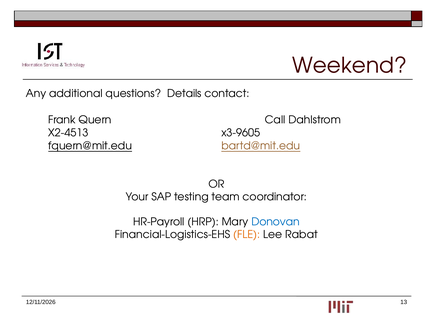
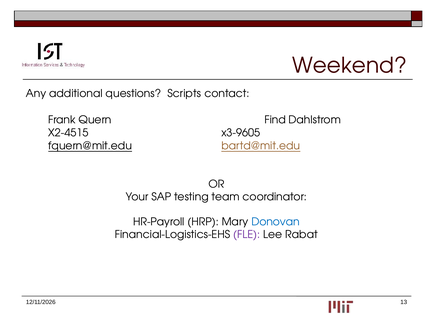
Details: Details -> Scripts
Call: Call -> Find
X2-4513: X2-4513 -> X2-4515
FLE colour: orange -> purple
